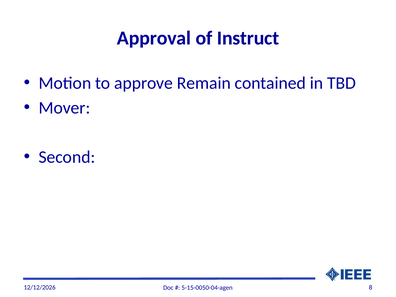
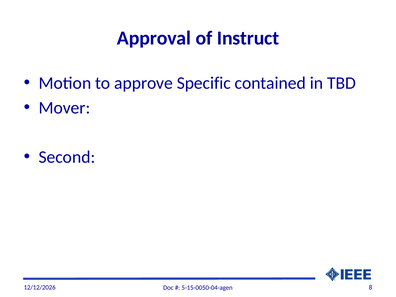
Remain: Remain -> Specific
